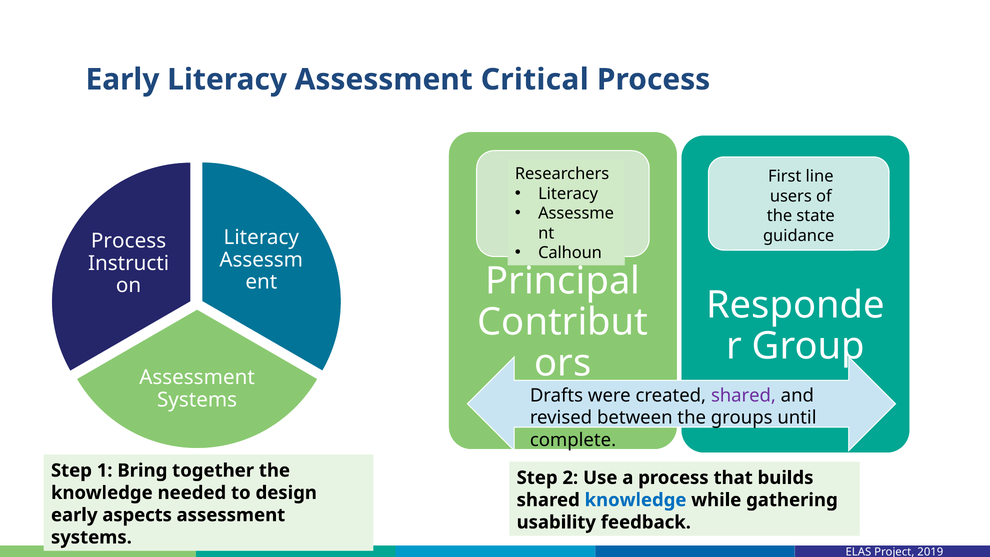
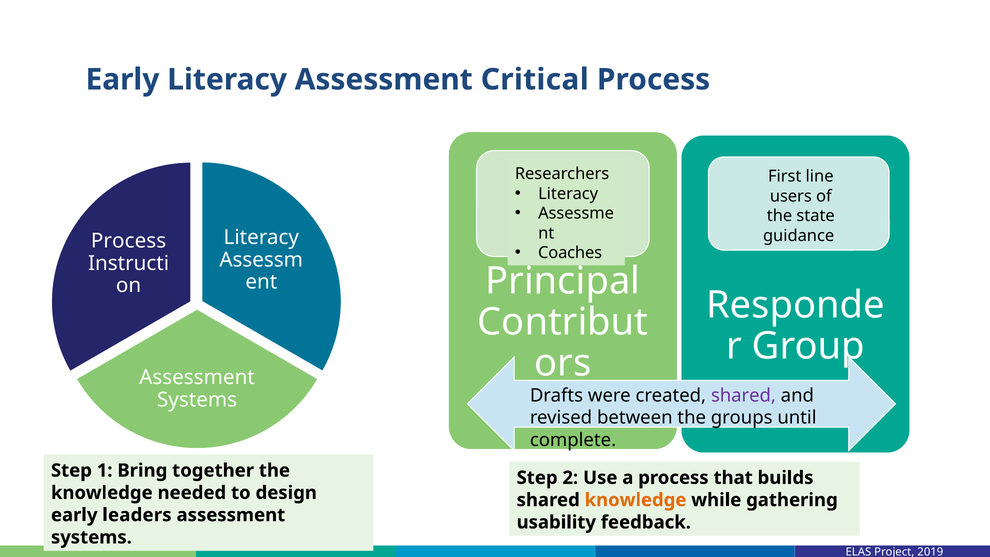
Calhoun: Calhoun -> Coaches
knowledge at (636, 500) colour: blue -> orange
aspects: aspects -> leaders
